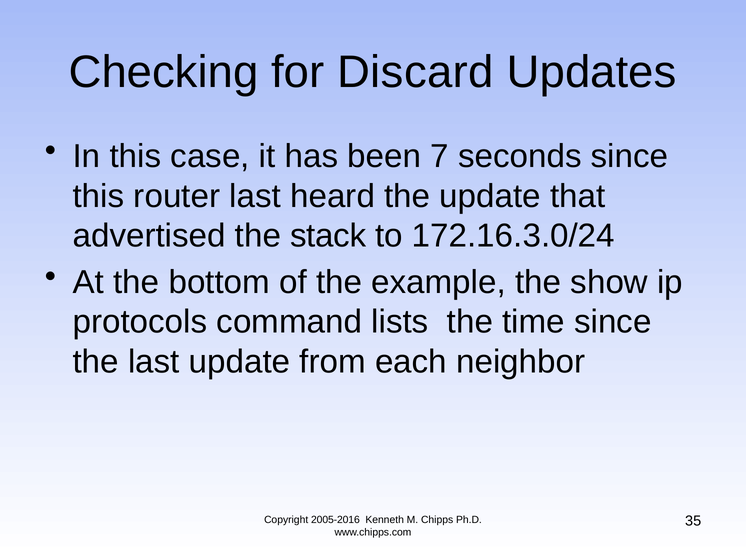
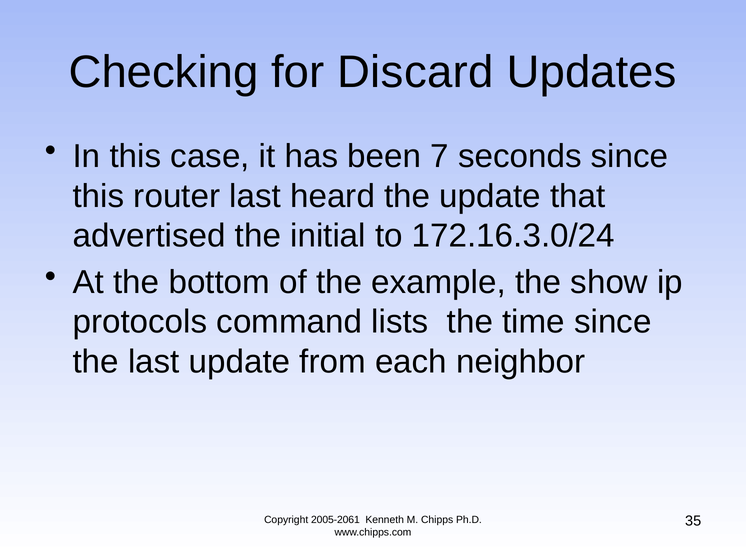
stack: stack -> initial
2005-2016: 2005-2016 -> 2005-2061
